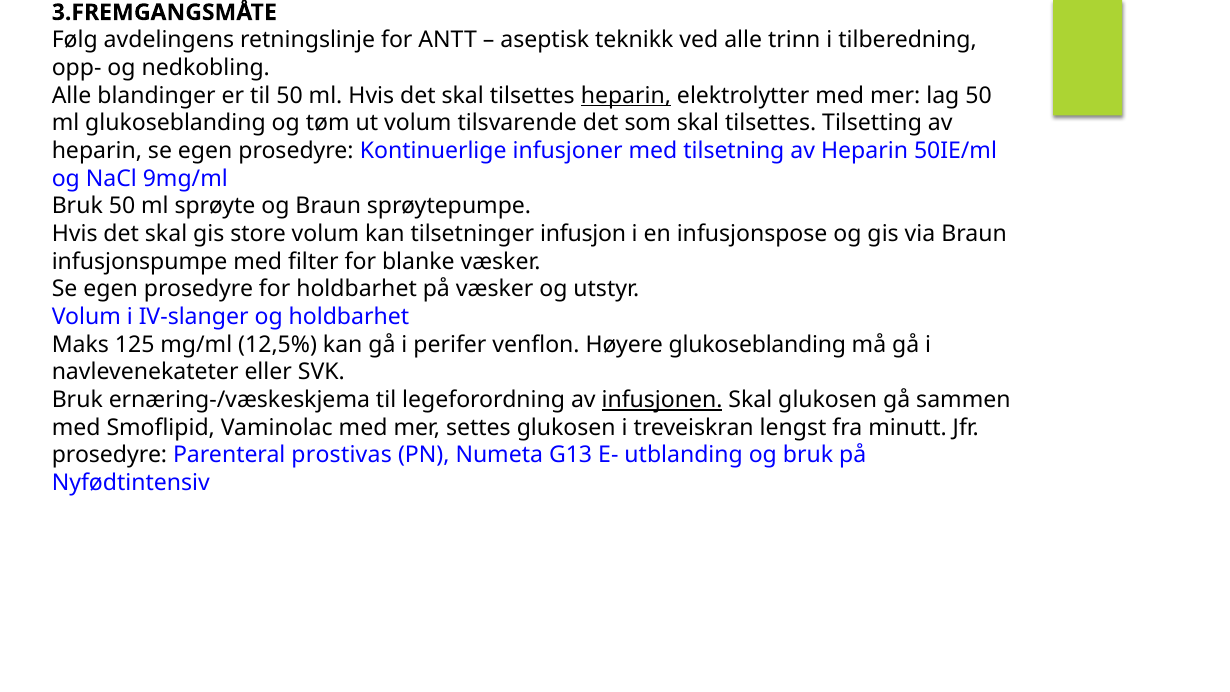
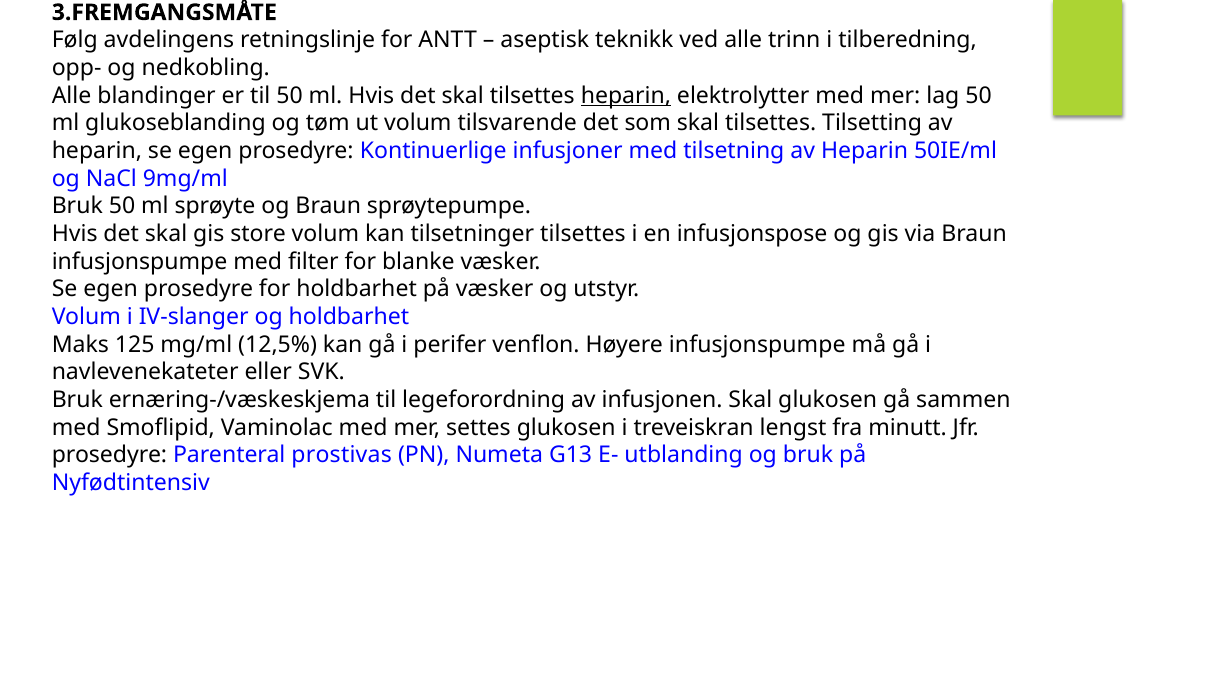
tilsetninger infusjon: infusjon -> tilsettes
Høyere glukoseblanding: glukoseblanding -> infusjonspumpe
infusjonen underline: present -> none
